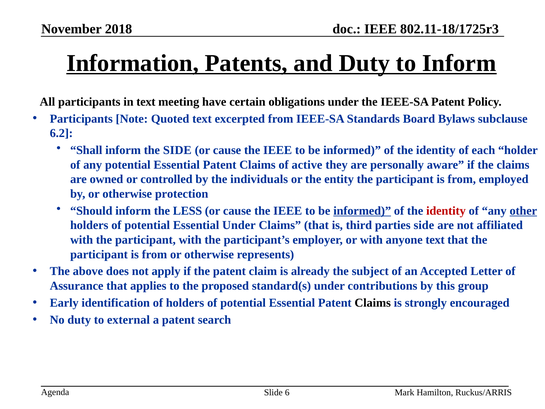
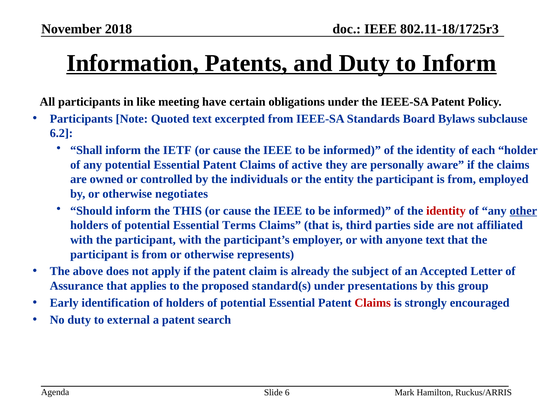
in text: text -> like
the SIDE: SIDE -> IETF
protection: protection -> negotiates
the LESS: LESS -> THIS
informed at (362, 211) underline: present -> none
Essential Under: Under -> Terms
contributions: contributions -> presentations
Claims at (373, 303) colour: black -> red
